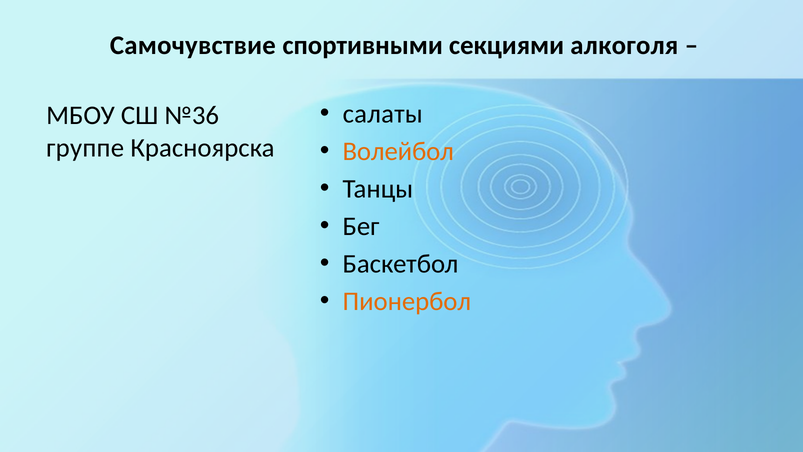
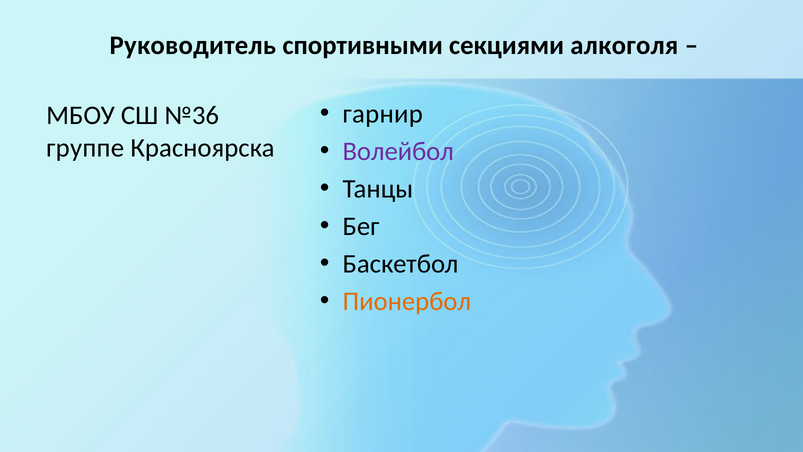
Самочувствие: Самочувствие -> Руководитель
салаты: салаты -> гарнир
Волейбол colour: orange -> purple
